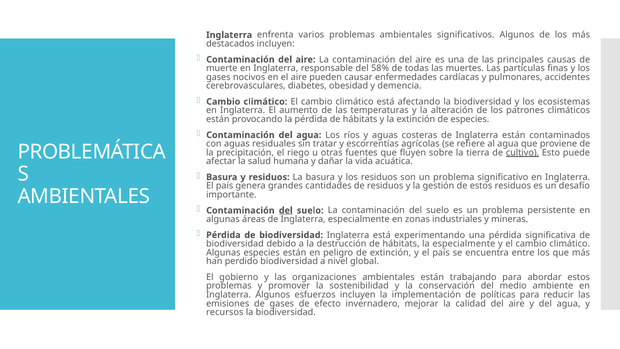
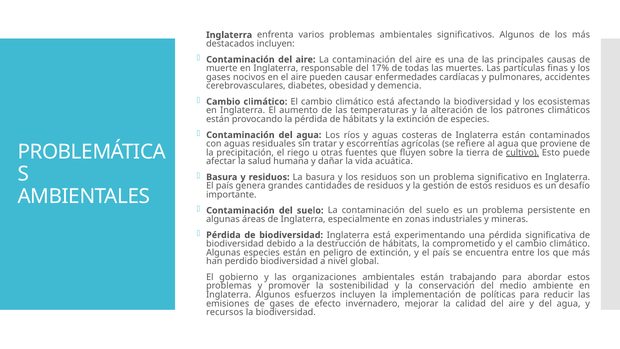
58%: 58% -> 17%
del at (286, 210) underline: present -> none
la especialmente: especialmente -> comprometido
